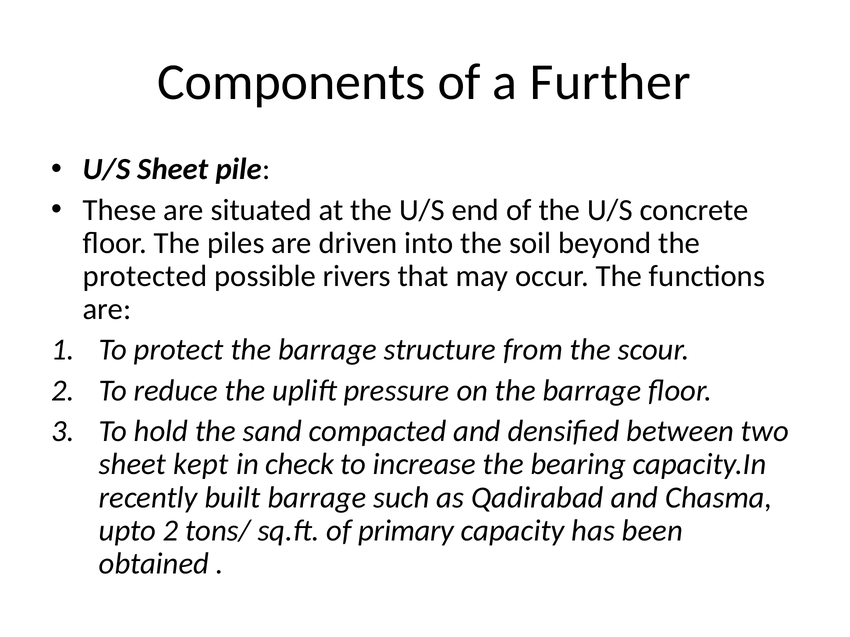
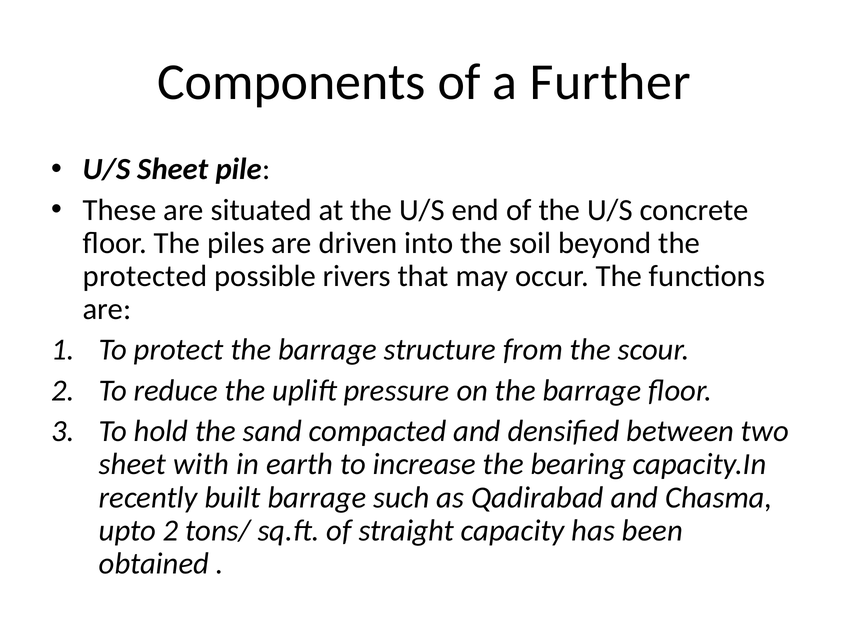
kept: kept -> with
check: check -> earth
primary: primary -> straight
